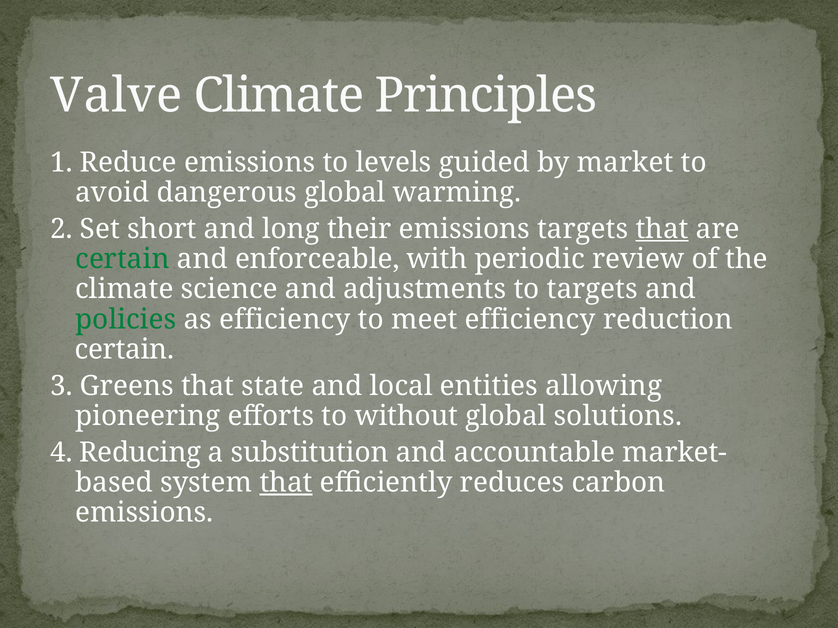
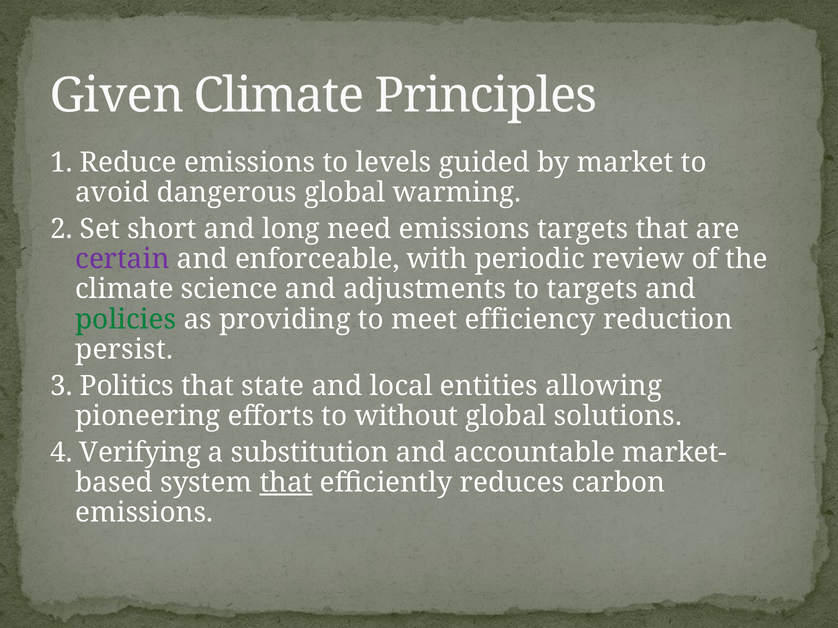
Valve: Valve -> Given
their: their -> need
that at (662, 229) underline: present -> none
certain at (122, 259) colour: green -> purple
as efficiency: efficiency -> providing
certain at (124, 350): certain -> persist
Greens: Greens -> Politics
Reducing: Reducing -> Verifying
